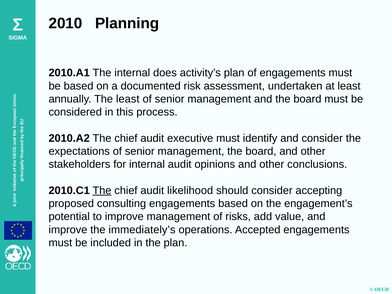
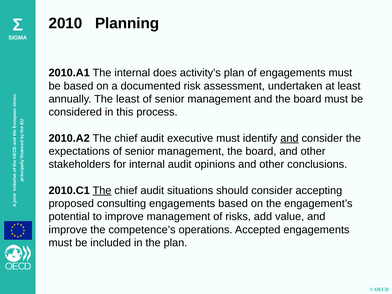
and at (289, 138) underline: none -> present
likelihood: likelihood -> situations
immediately’s: immediately’s -> competence’s
